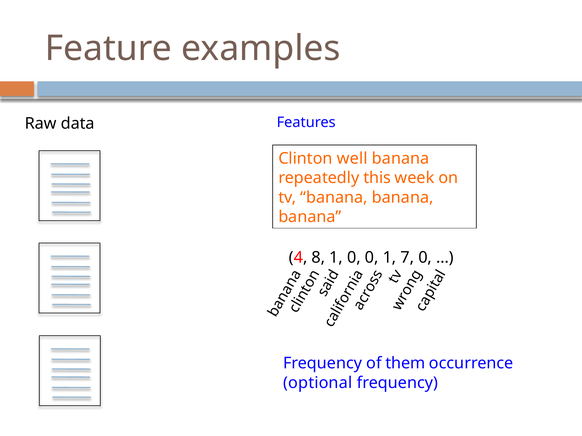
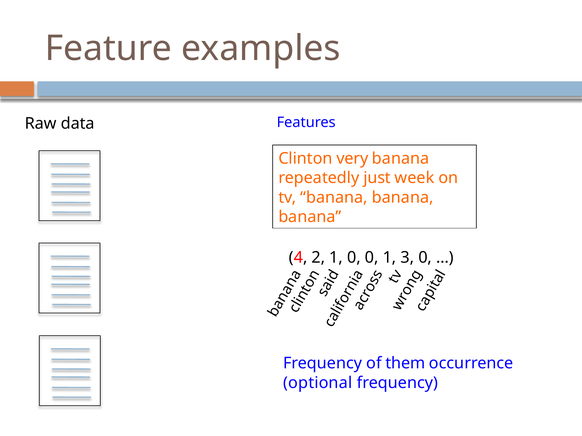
well: well -> very
this: this -> just
8: 8 -> 2
7: 7 -> 3
